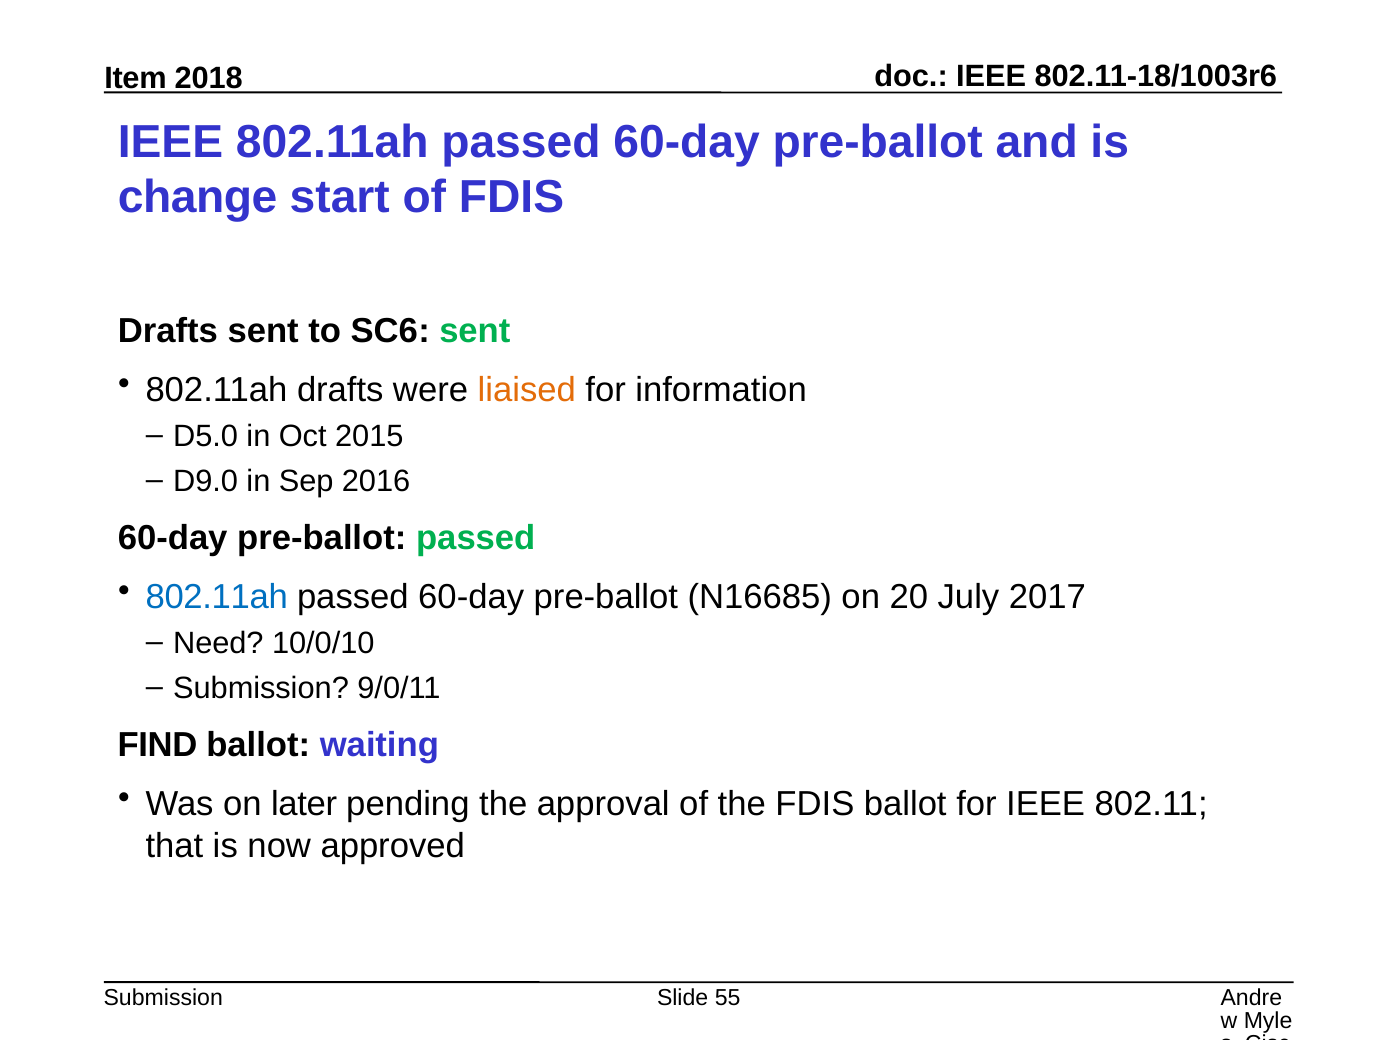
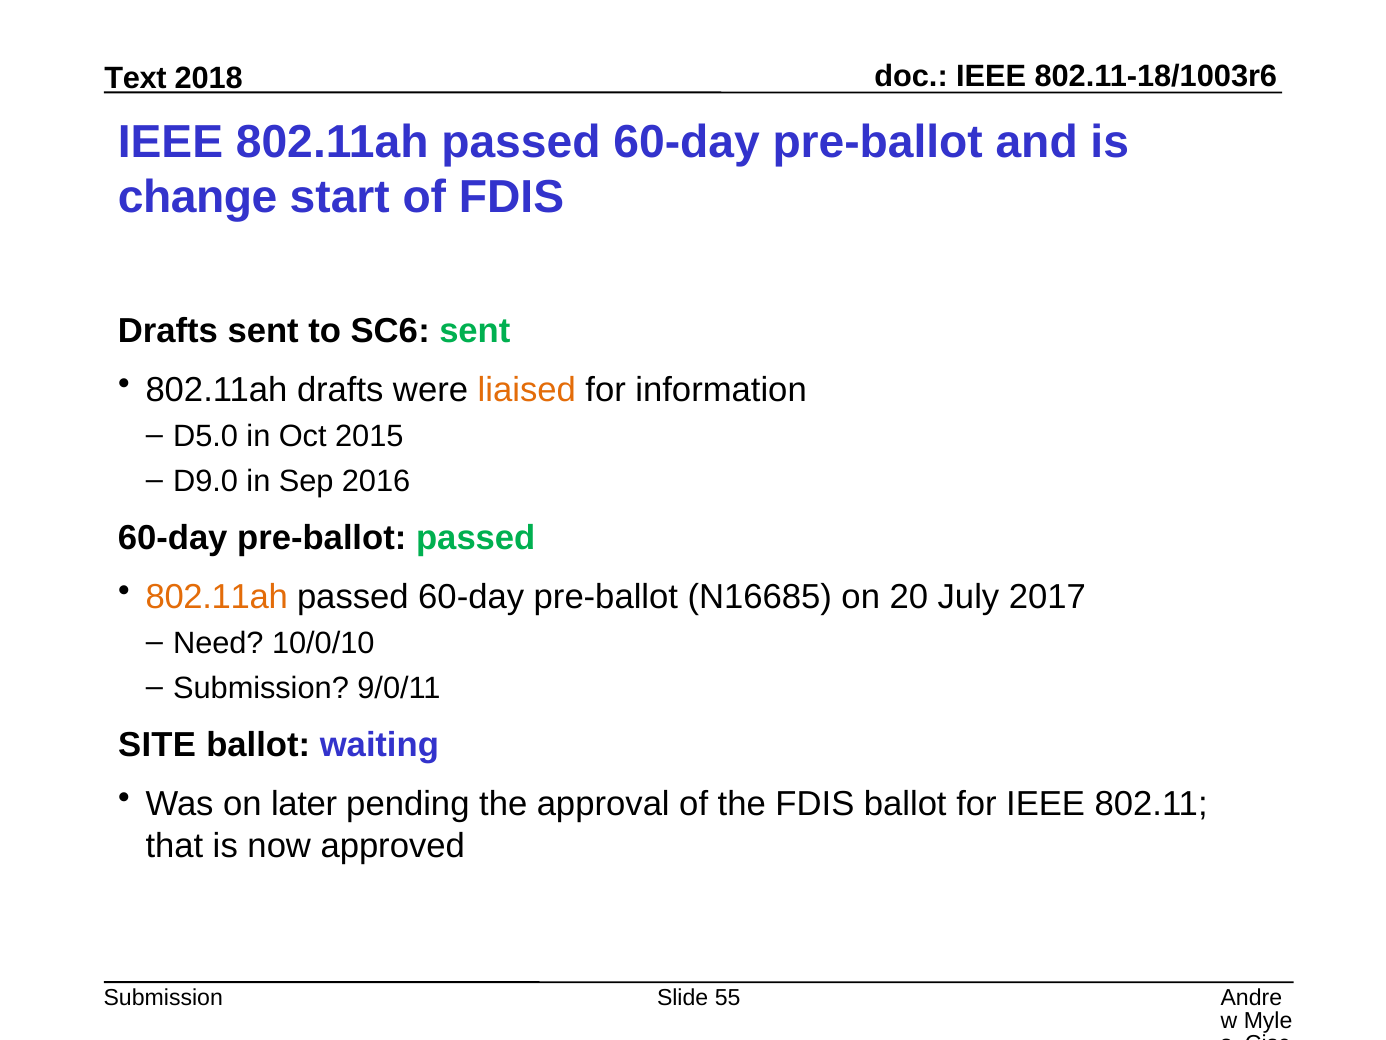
Item: Item -> Text
802.11ah at (217, 597) colour: blue -> orange
FIND: FIND -> SITE
